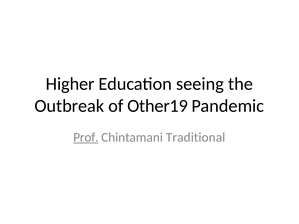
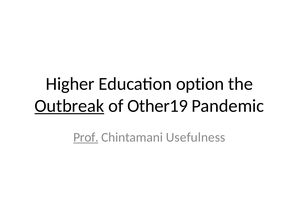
seeing: seeing -> option
Outbreak underline: none -> present
Traditional: Traditional -> Usefulness
